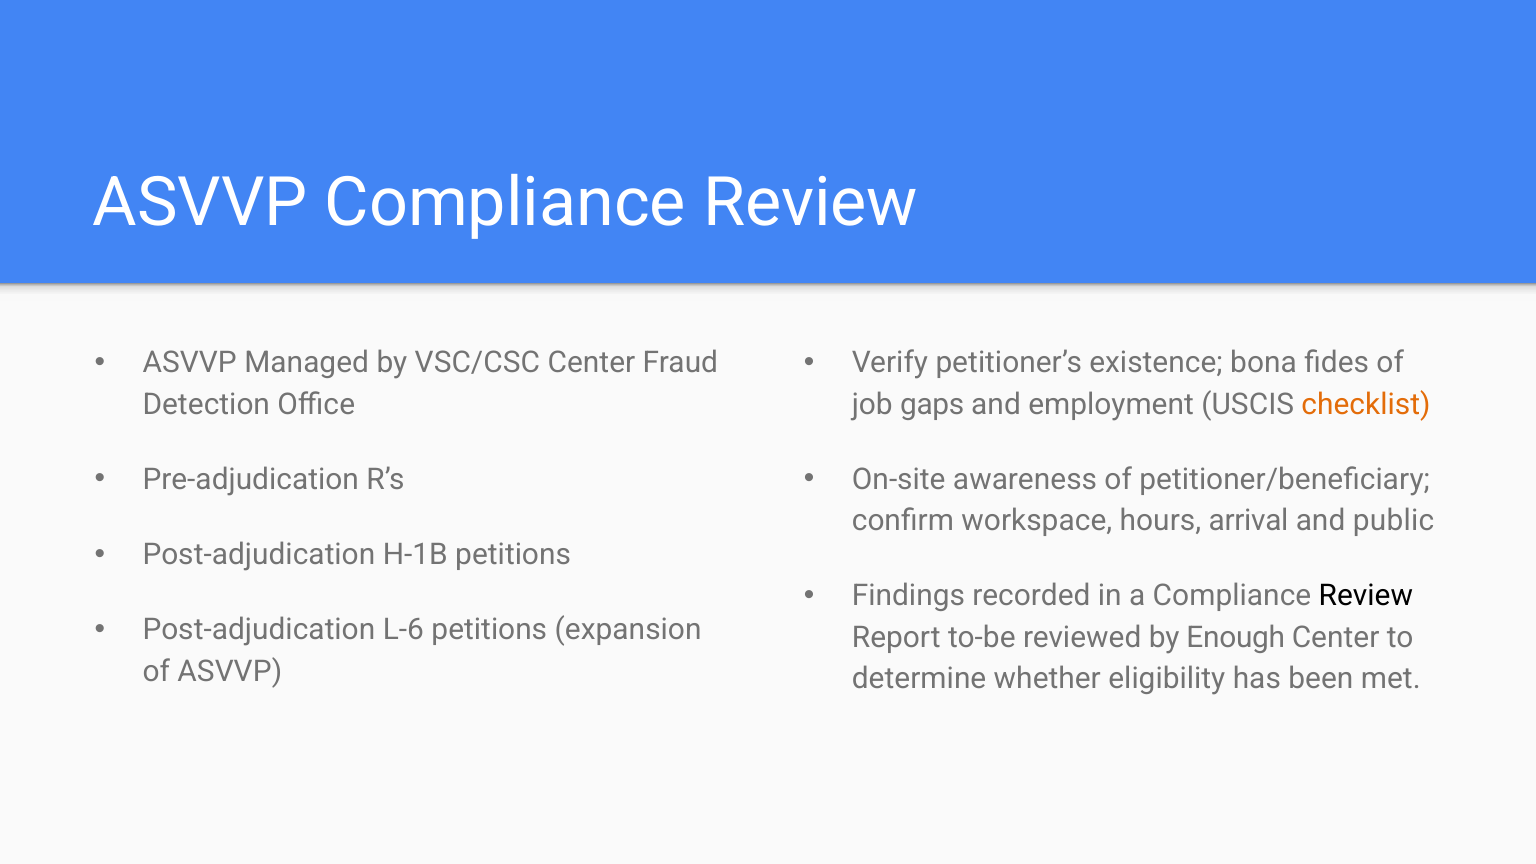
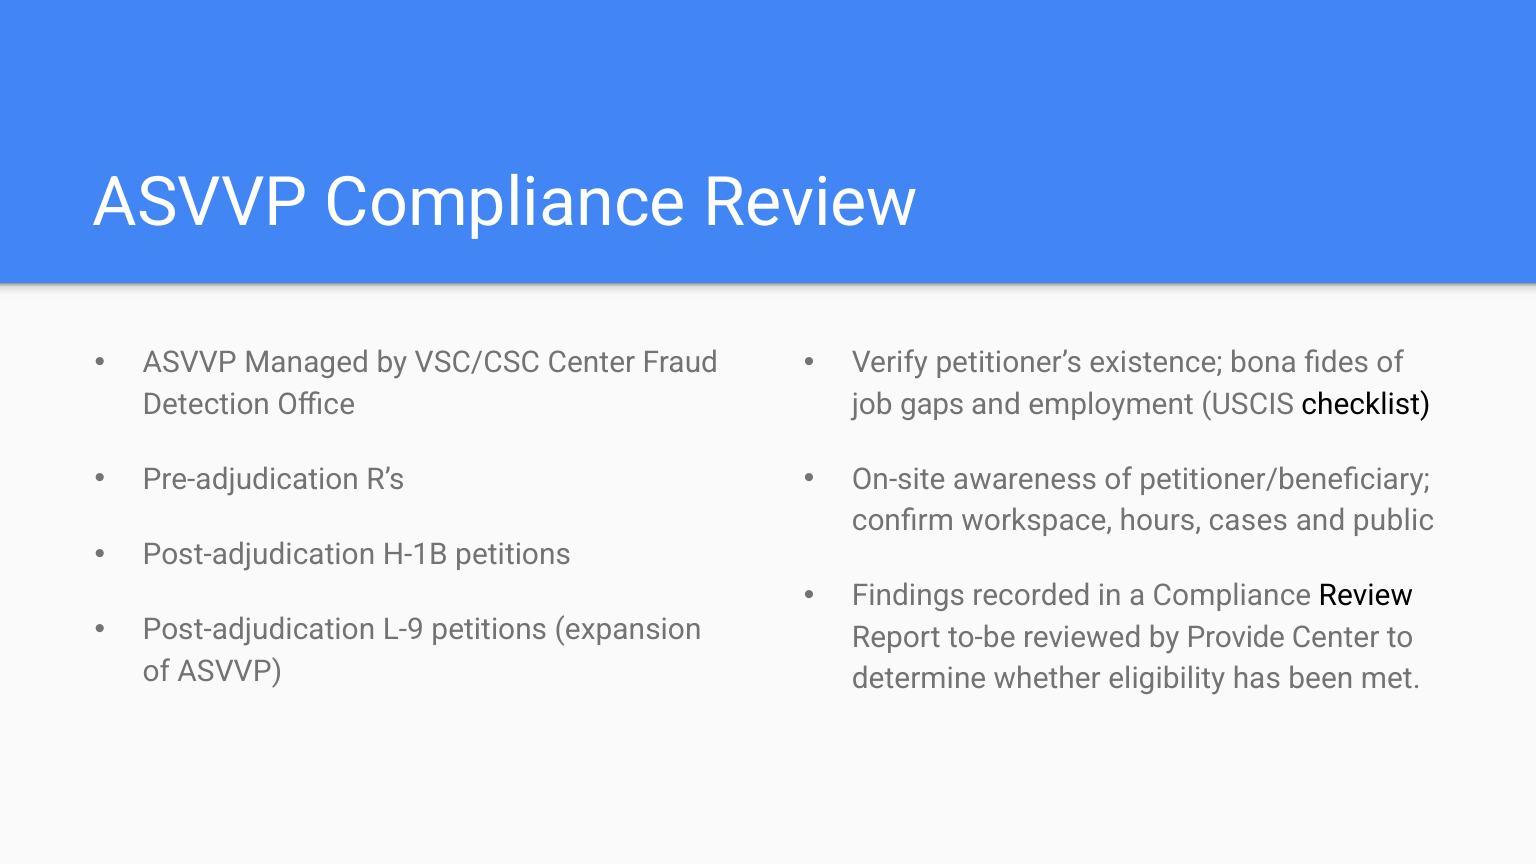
checklist colour: orange -> black
arrival: arrival -> cases
L-6: L-6 -> L-9
Enough: Enough -> Provide
